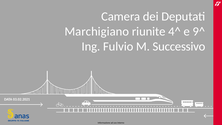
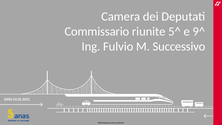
Marchigiano: Marchigiano -> Commissario
4^: 4^ -> 5^
